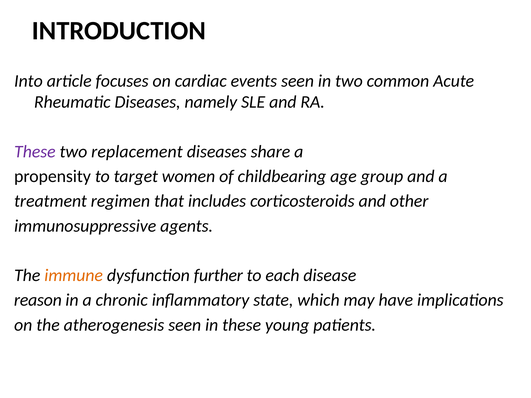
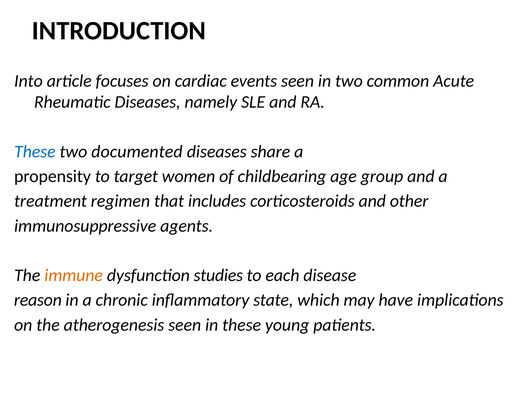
These at (35, 152) colour: purple -> blue
replacement: replacement -> documented
further: further -> studies
